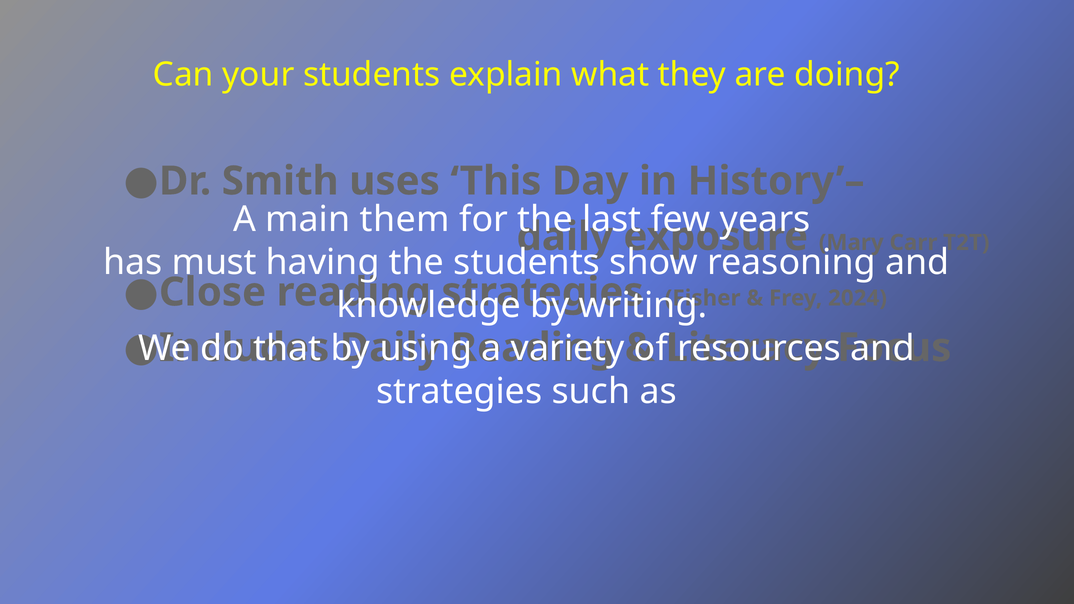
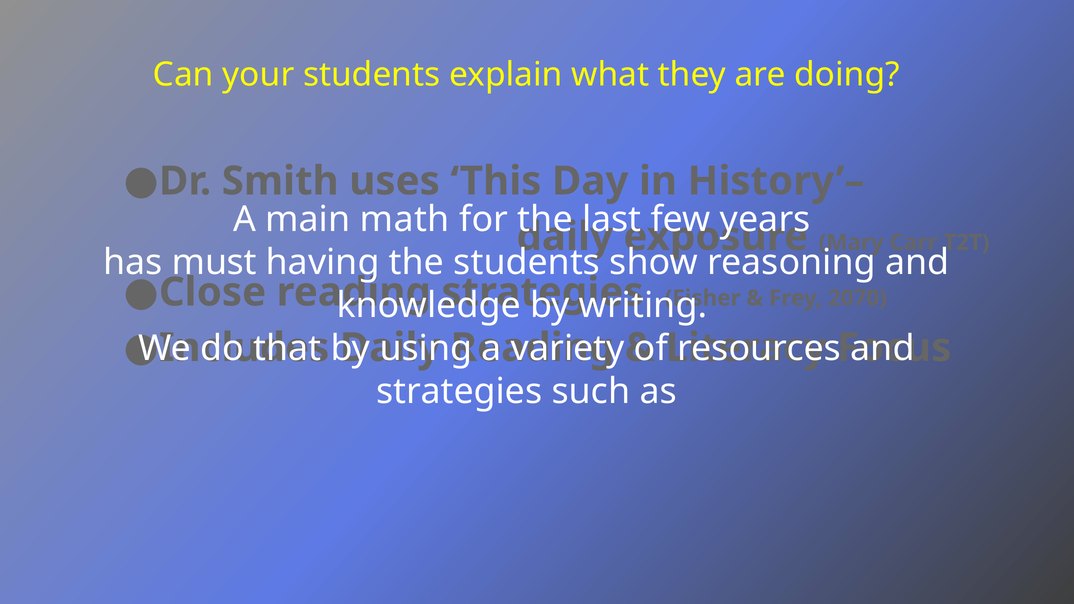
them: them -> math
2024: 2024 -> 2070
